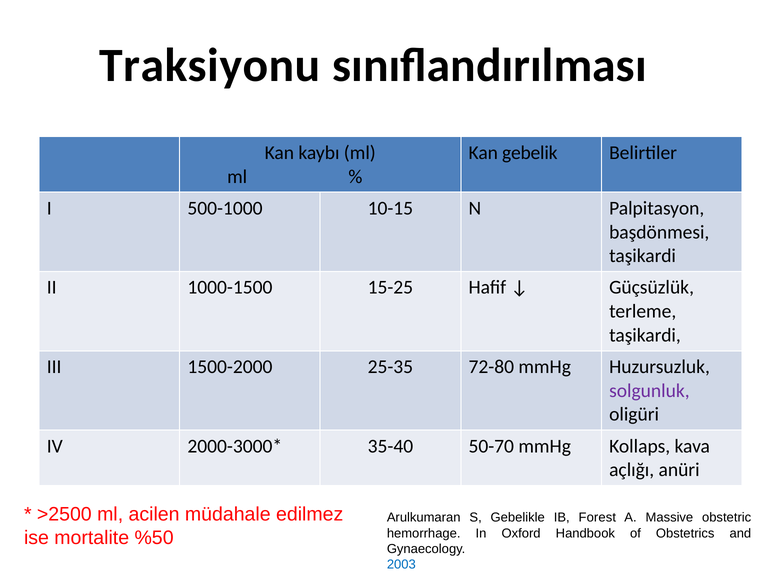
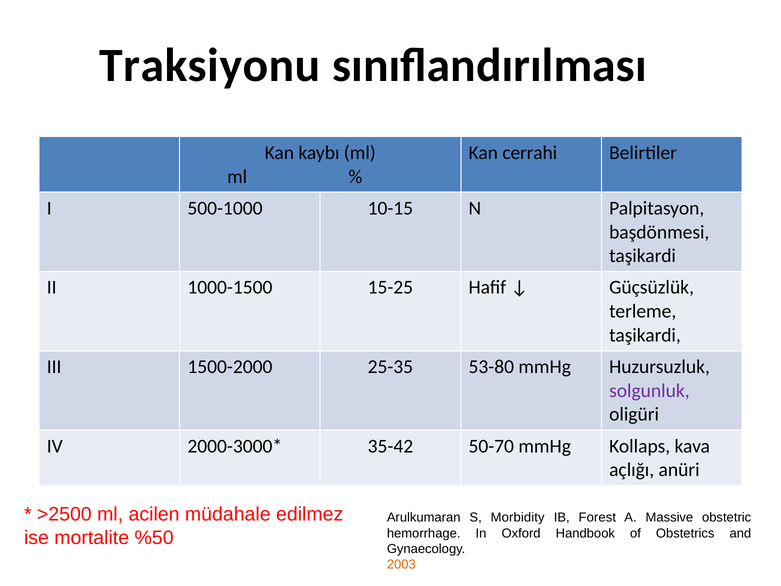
gebelik: gebelik -> cerrahi
72-80: 72-80 -> 53-80
35-40: 35-40 -> 35-42
Gebelikle: Gebelikle -> Morbidity
2003 colour: blue -> orange
